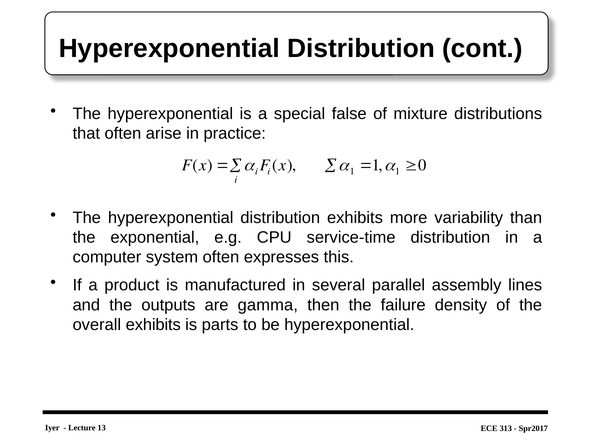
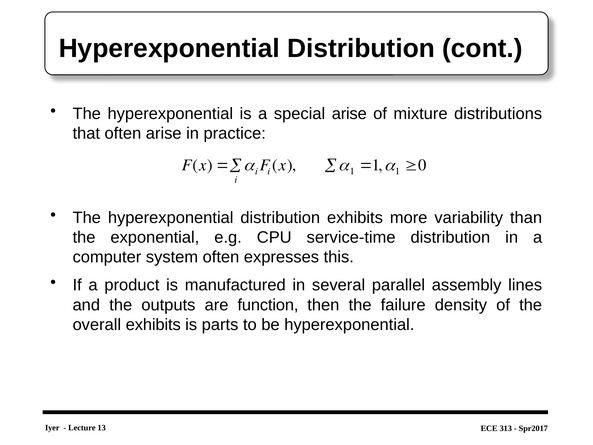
special false: false -> arise
gamma: gamma -> function
